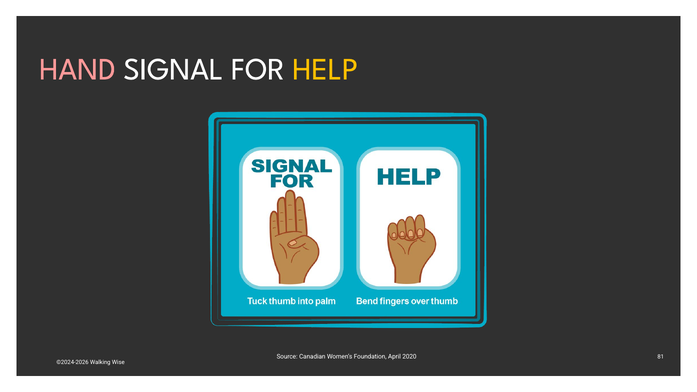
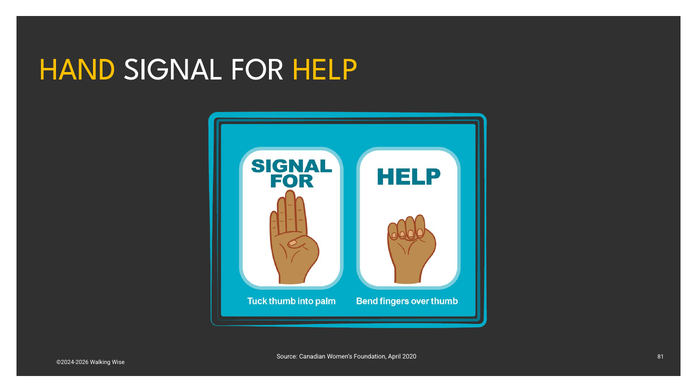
HAND colour: pink -> yellow
